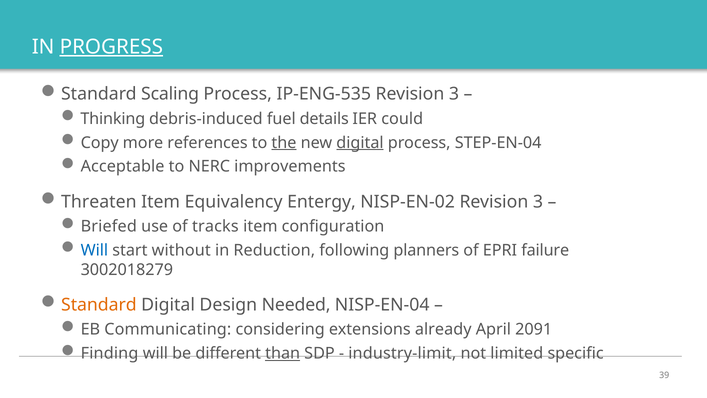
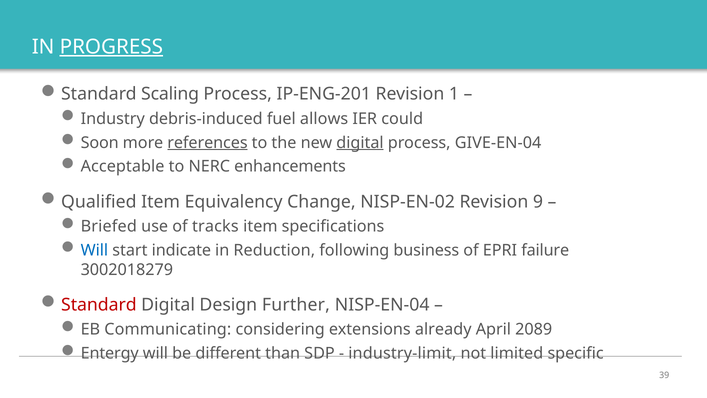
IP-ENG-535: IP-ENG-535 -> IP-ENG-201
3 at (454, 94): 3 -> 1
Thinking: Thinking -> Industry
details: details -> allows
Copy: Copy -> Soon
references underline: none -> present
the underline: present -> none
STEP-EN-04: STEP-EN-04 -> GIVE-EN-04
improvements: improvements -> enhancements
Threaten: Threaten -> Qualified
Entergy: Entergy -> Change
NISP-EN-02 Revision 3: 3 -> 9
configuration: configuration -> specifications
without: without -> indicate
planners: planners -> business
Standard at (99, 305) colour: orange -> red
Needed: Needed -> Further
2091: 2091 -> 2089
Finding: Finding -> Entergy
than underline: present -> none
